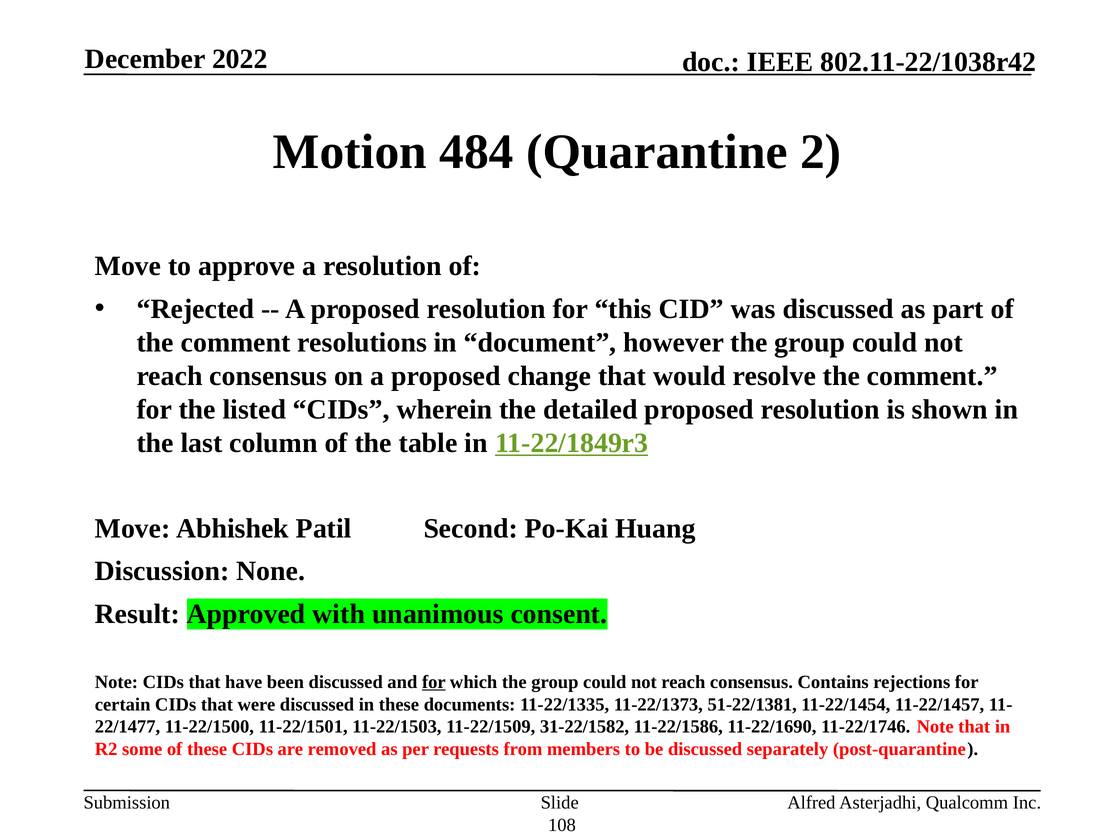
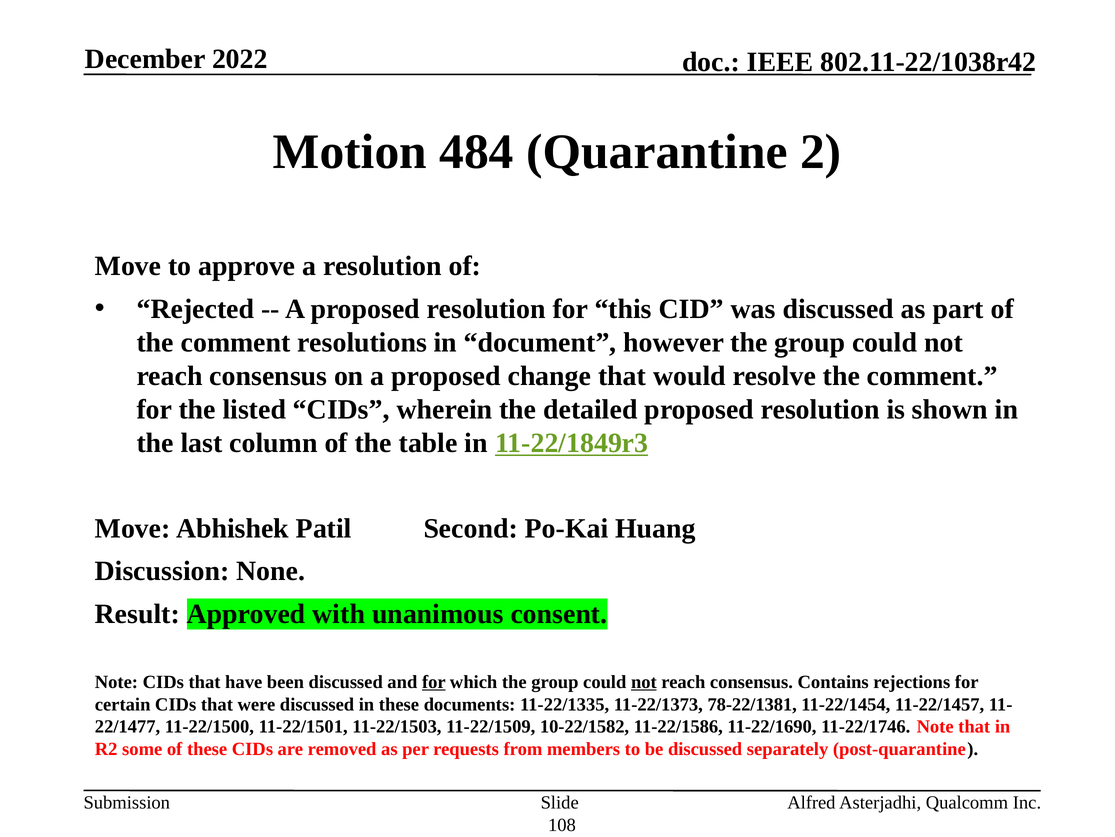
not at (644, 682) underline: none -> present
51-22/1381: 51-22/1381 -> 78-22/1381
31-22/1582: 31-22/1582 -> 10-22/1582
